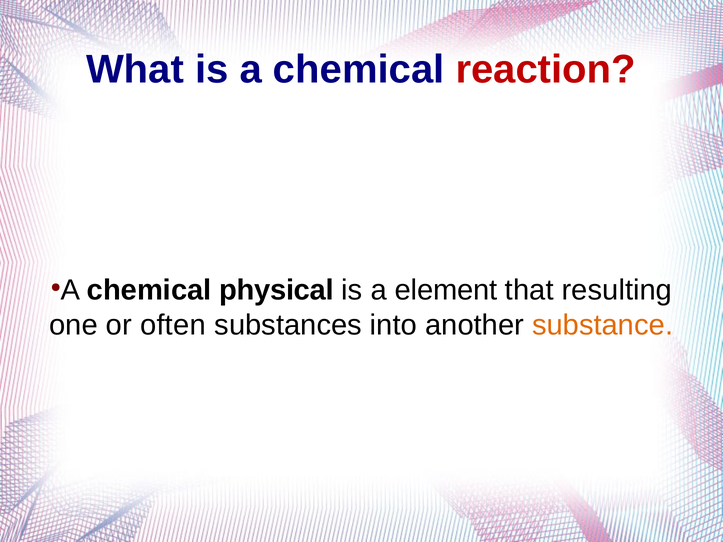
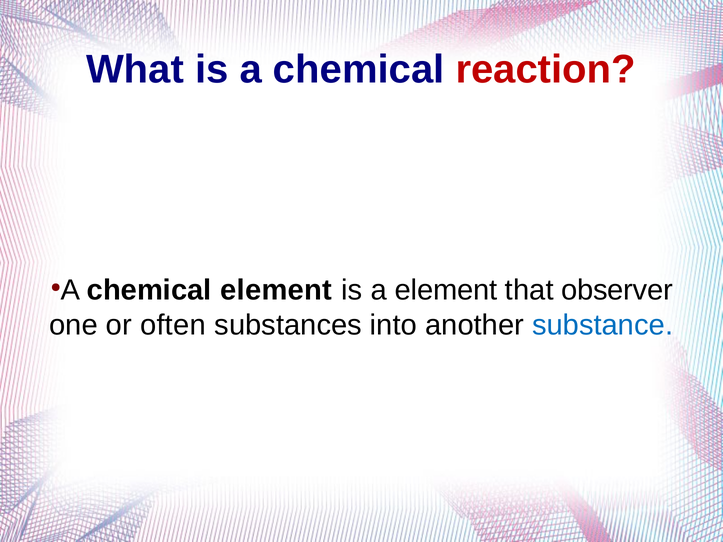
chemical physical: physical -> element
resulting: resulting -> observer
substance colour: orange -> blue
